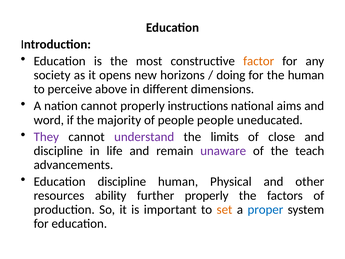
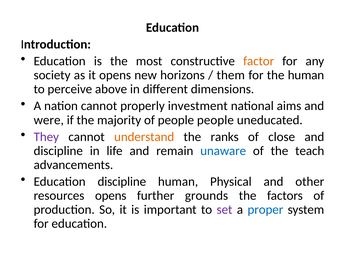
doing: doing -> them
instructions: instructions -> investment
word: word -> were
understand colour: purple -> orange
limits: limits -> ranks
unaware colour: purple -> blue
resources ability: ability -> opens
further properly: properly -> grounds
set colour: orange -> purple
